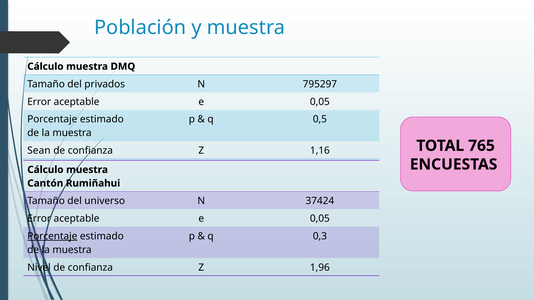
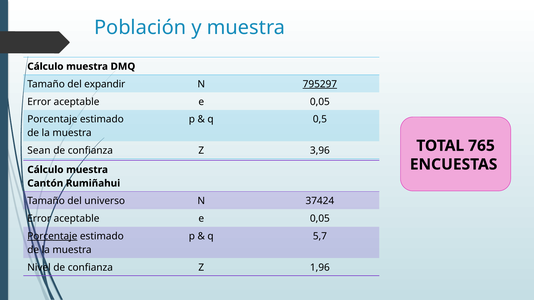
privados: privados -> expandir
795297 underline: none -> present
1,16: 1,16 -> 3,96
0,3: 0,3 -> 5,7
